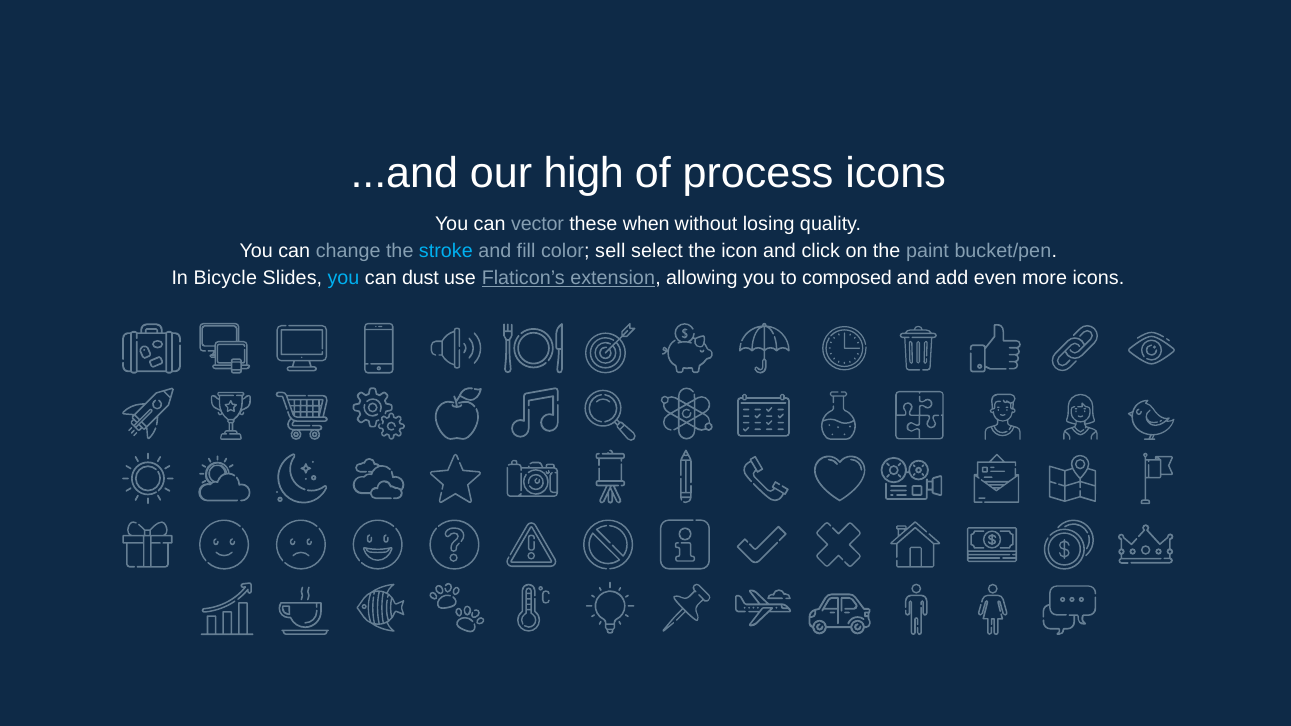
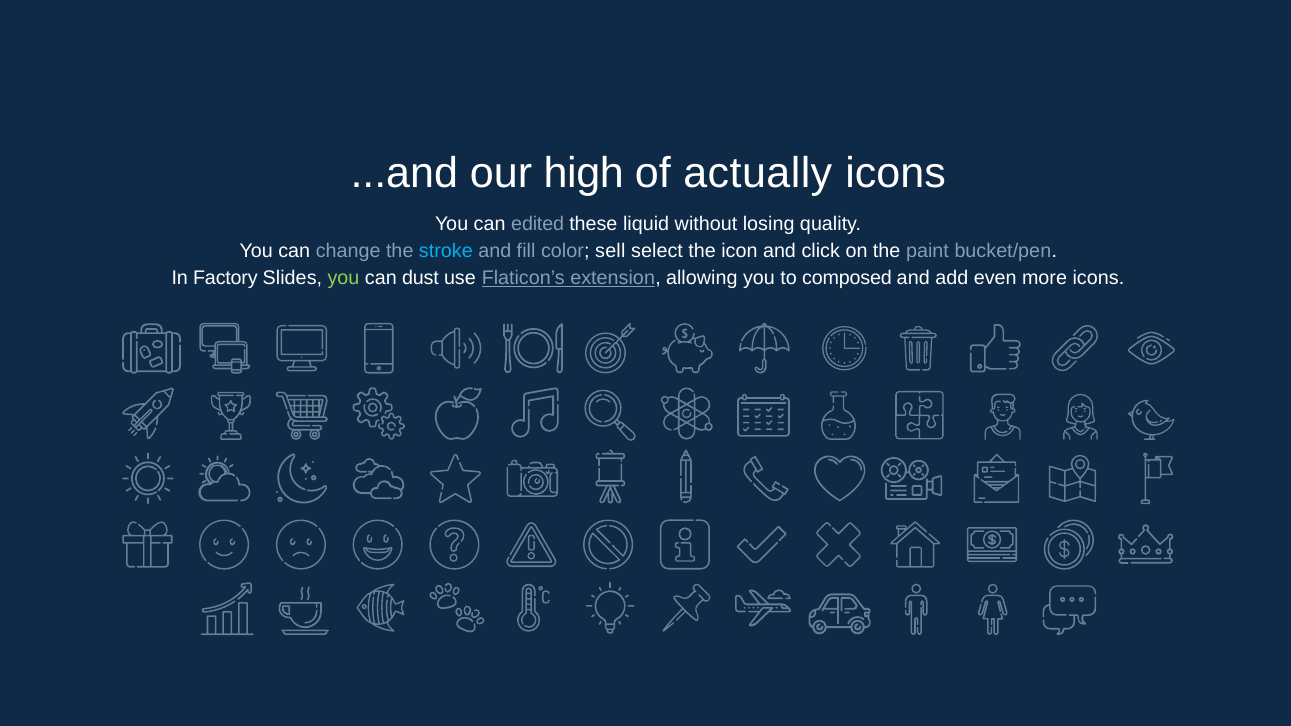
process: process -> actually
vector: vector -> edited
when: when -> liquid
Bicycle: Bicycle -> Factory
you at (343, 278) colour: light blue -> light green
